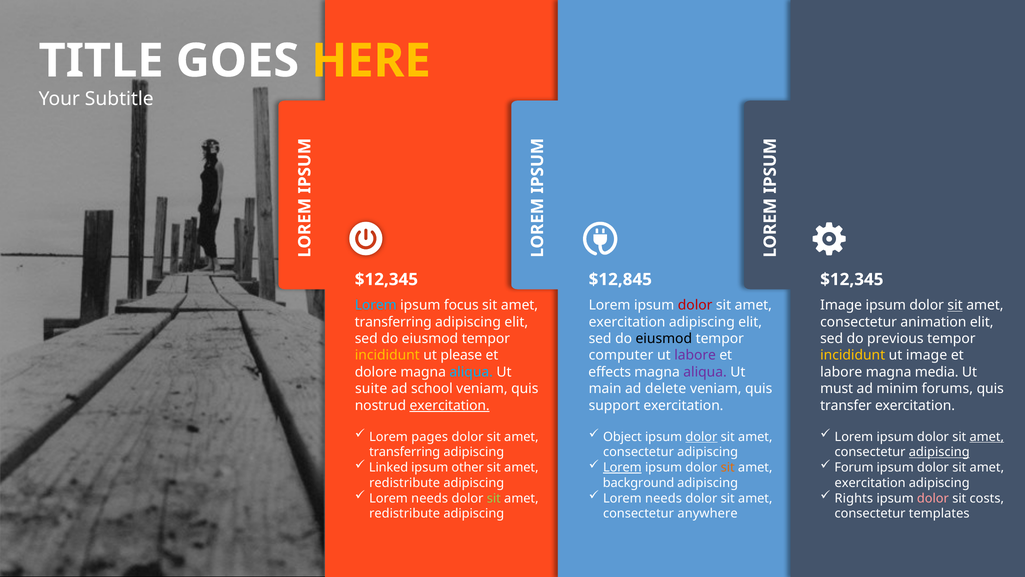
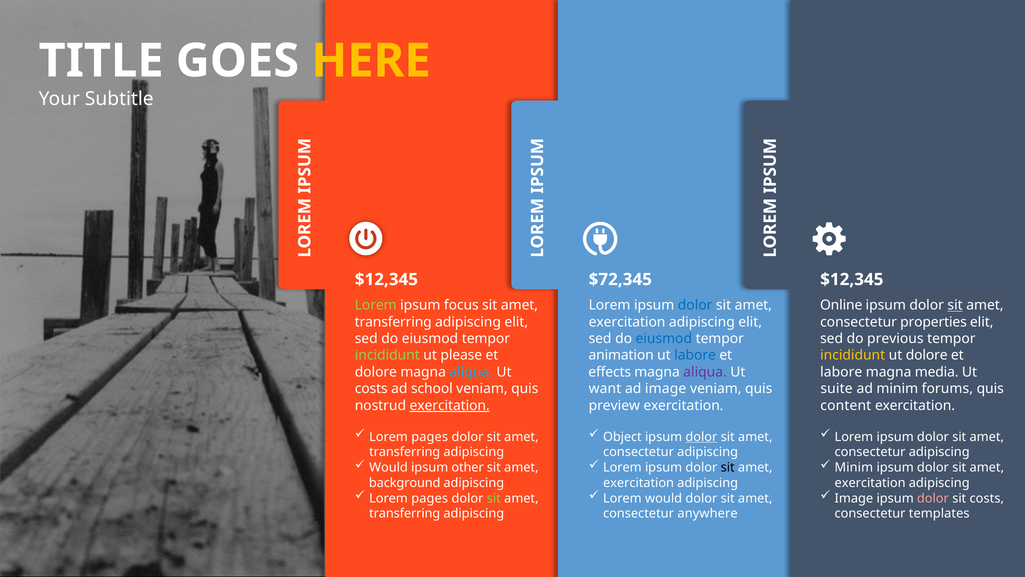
$12,845: $12,845 -> $72,345
Lorem at (376, 305) colour: light blue -> light green
dolor at (695, 305) colour: red -> blue
Image at (841, 305): Image -> Online
animation: animation -> properties
eiusmod at (664, 338) colour: black -> blue
incididunt at (387, 355) colour: yellow -> light green
computer: computer -> animation
labore at (695, 355) colour: purple -> blue
ut image: image -> dolore
suite at (371, 388): suite -> costs
main: main -> want
ad delete: delete -> image
must: must -> suite
support: support -> preview
transfer: transfer -> content
amet at (987, 436) underline: present -> none
adipiscing at (939, 452) underline: present -> none
Linked at (389, 467): Linked -> Would
Lorem at (622, 467) underline: present -> none
sit at (728, 467) colour: orange -> black
Forum at (854, 467): Forum -> Minim
redistribute at (405, 483): redistribute -> background
background at (639, 483): background -> exercitation
needs at (430, 498): needs -> pages
needs at (664, 498): needs -> would
Rights at (854, 498): Rights -> Image
redistribute at (405, 513): redistribute -> transferring
